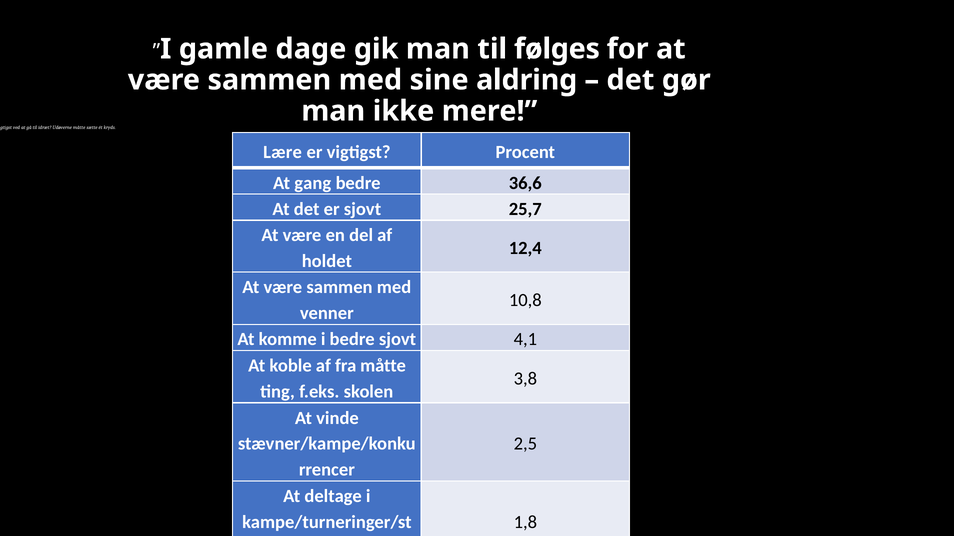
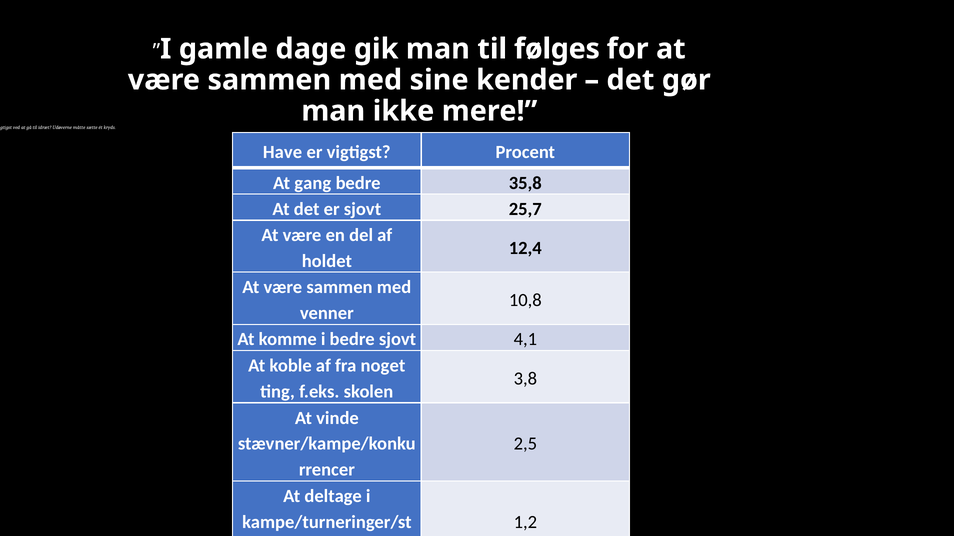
aldring: aldring -> kender
Lære: Lære -> Have
36,6: 36,6 -> 35,8
fra måtte: måtte -> noget
1,8: 1,8 -> 1,2
